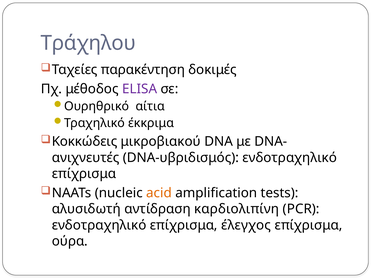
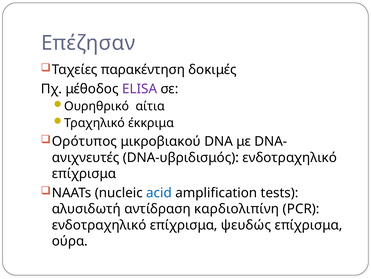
Τράχηλου: Τράχηλου -> Επέζησαν
Κοκκώδεις: Κοκκώδεις -> Ορότυπος
acid colour: orange -> blue
έλεγχος: έλεγχος -> ψευδώς
